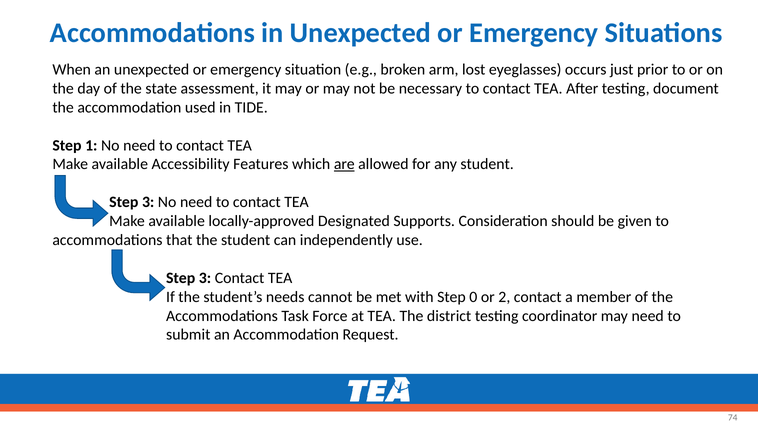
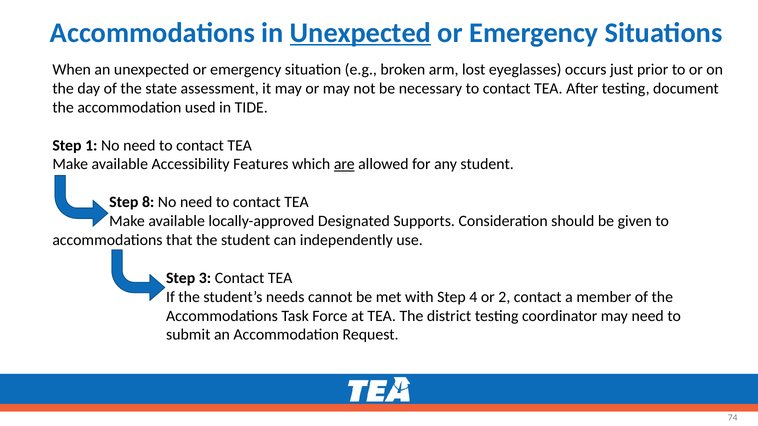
Unexpected at (361, 33) underline: none -> present
3 at (148, 202): 3 -> 8
0: 0 -> 4
